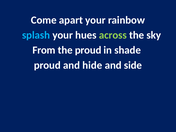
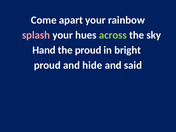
splash colour: light blue -> pink
From: From -> Hand
shade: shade -> bright
side: side -> said
